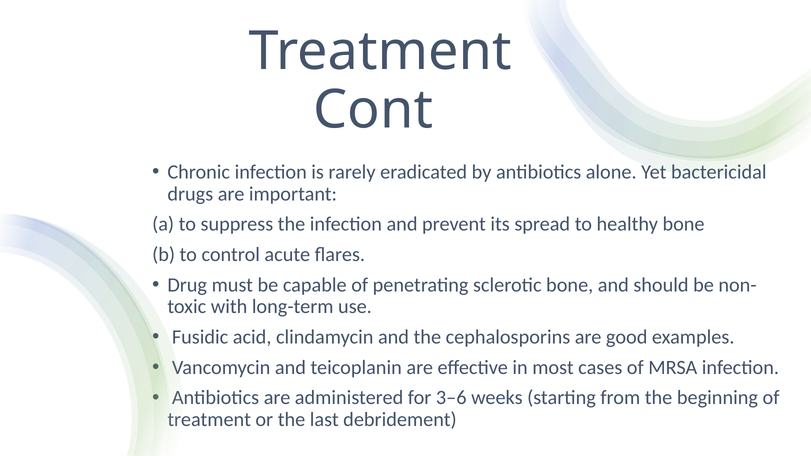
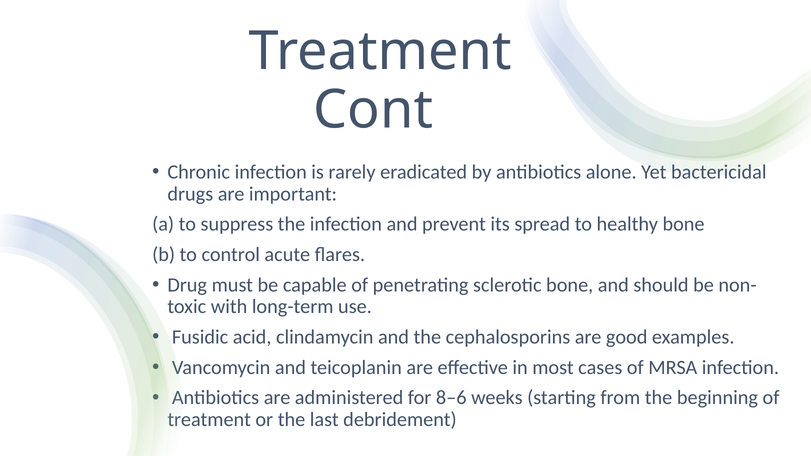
3–6: 3–6 -> 8–6
